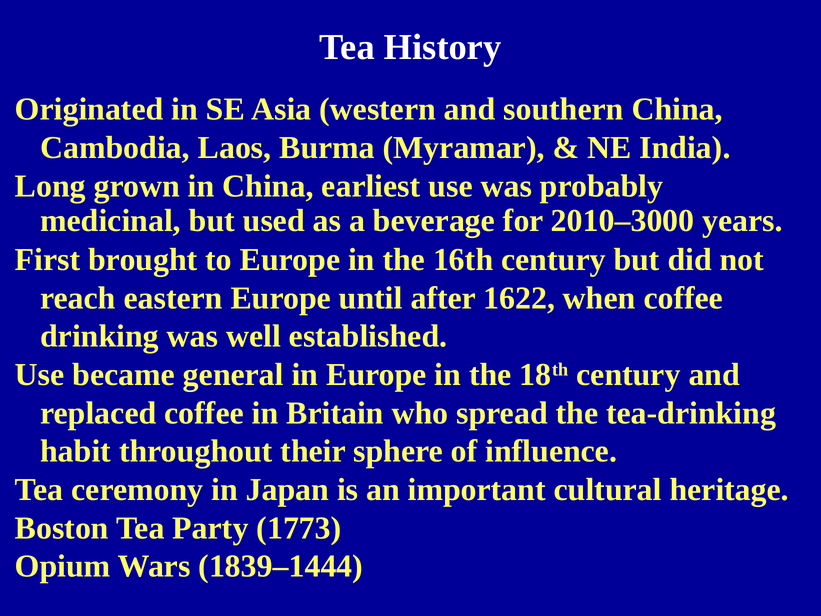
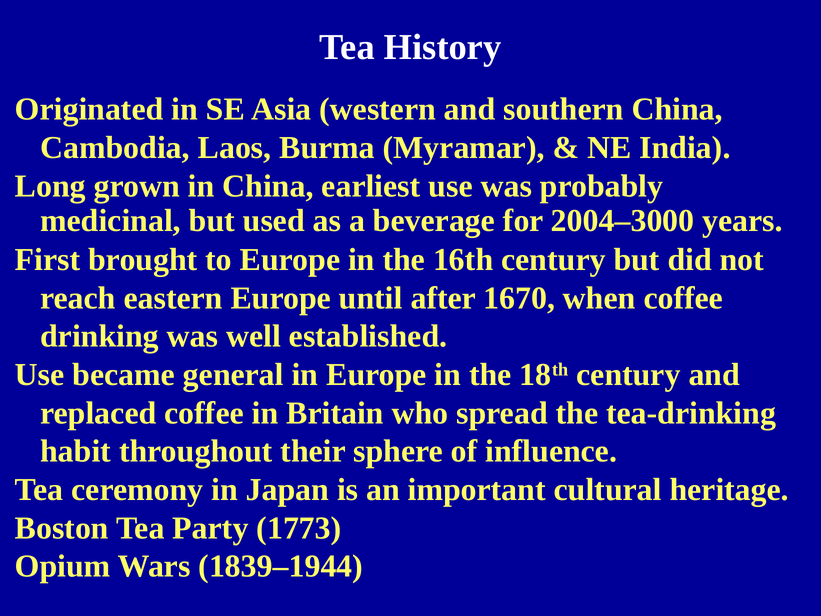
2010–3000: 2010–3000 -> 2004–3000
1622: 1622 -> 1670
1839–1444: 1839–1444 -> 1839–1944
